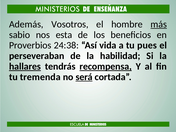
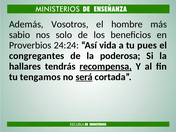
más underline: present -> none
esta: esta -> solo
24:38: 24:38 -> 24:24
perseveraban: perseveraban -> congregantes
habilidad: habilidad -> poderosa
hallares underline: present -> none
tremenda: tremenda -> tengamos
